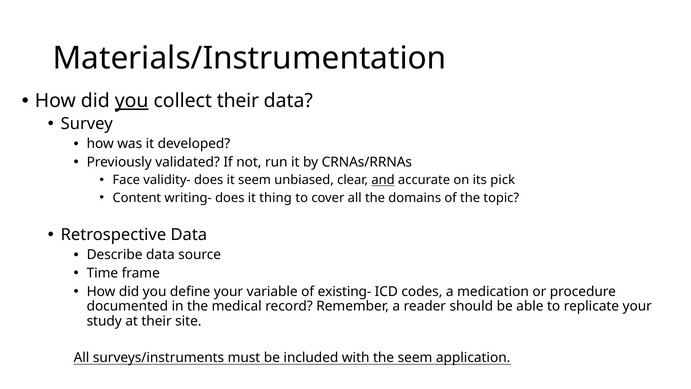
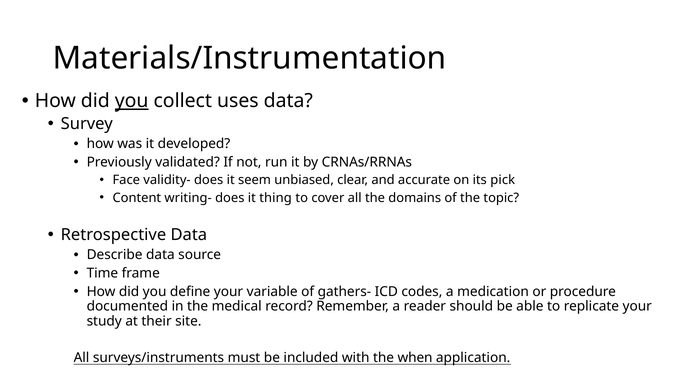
collect their: their -> uses
and underline: present -> none
existing-: existing- -> gathers-
the seem: seem -> when
